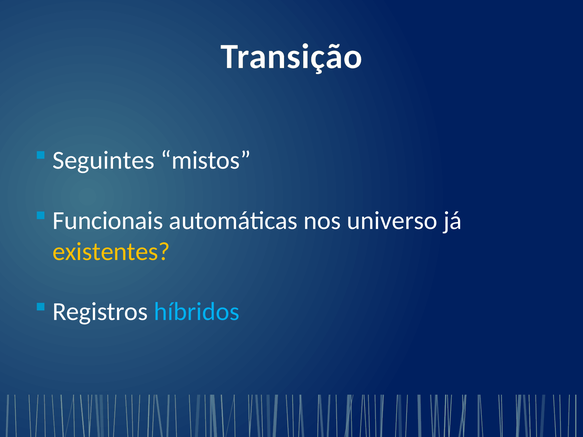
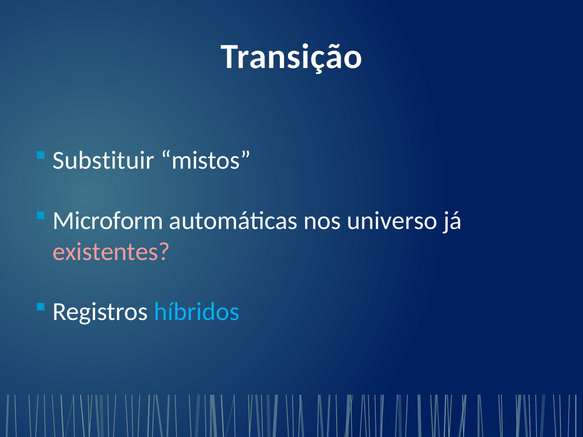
Seguintes: Seguintes -> Substituir
Funcionais: Funcionais -> Microform
existentes colour: yellow -> pink
